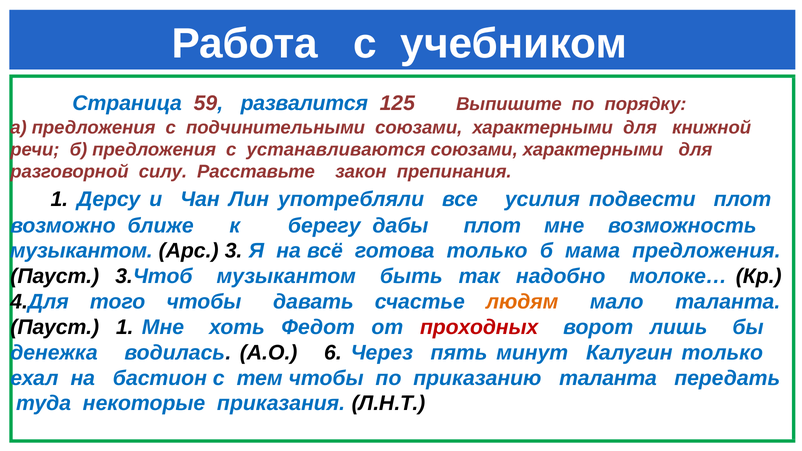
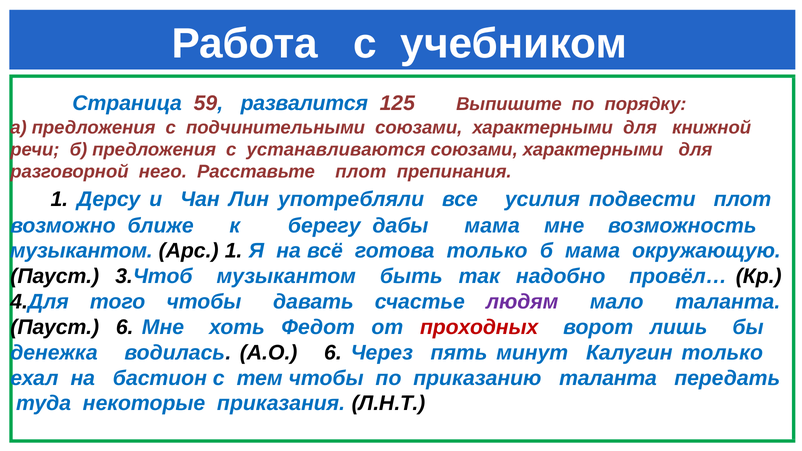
силу: силу -> него
Расставьте закон: закон -> плот
дабы плот: плот -> мама
Арс 3: 3 -> 1
мама предложения: предложения -> окружающую
молоке…: молоке… -> провёл…
людям colour: orange -> purple
Пауст 1: 1 -> 6
